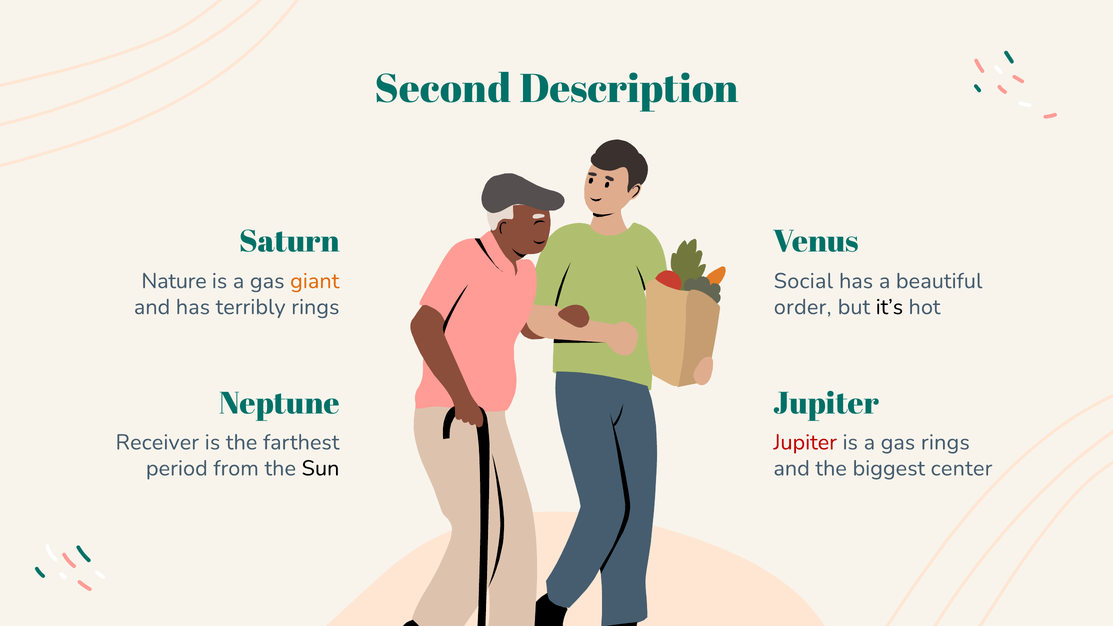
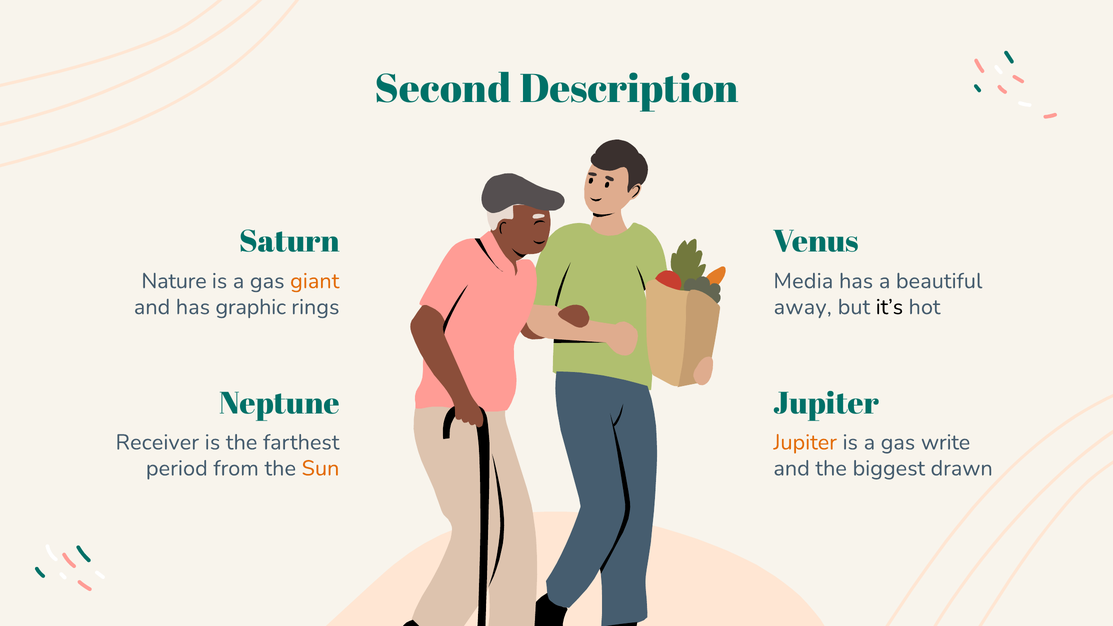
Social: Social -> Media
terribly: terribly -> graphic
order: order -> away
Jupiter at (805, 442) colour: red -> orange
gas rings: rings -> write
Sun colour: black -> orange
center: center -> drawn
